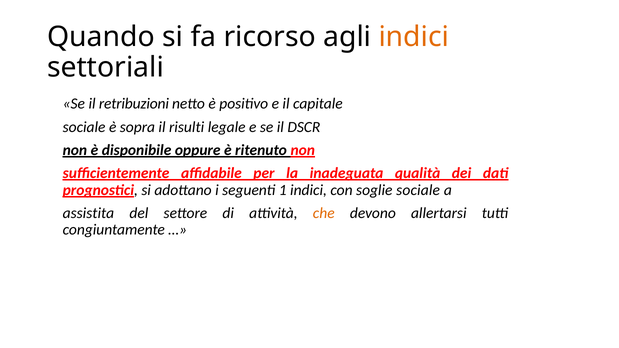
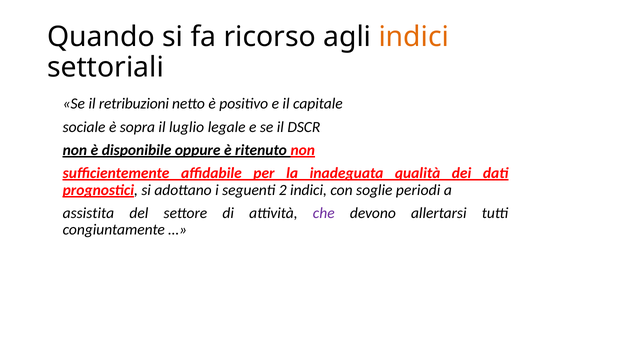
risulti: risulti -> luglio
1: 1 -> 2
soglie sociale: sociale -> periodi
che colour: orange -> purple
